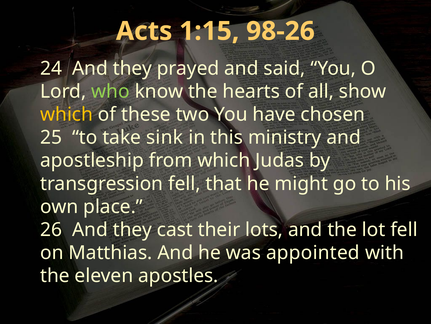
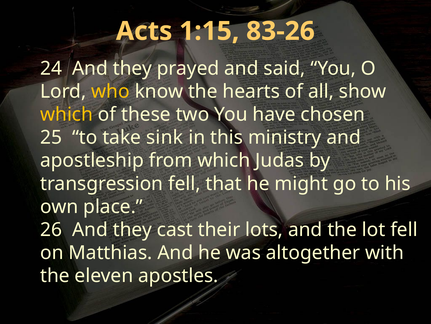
98-26: 98-26 -> 83-26
who colour: light green -> yellow
appointed: appointed -> altogether
